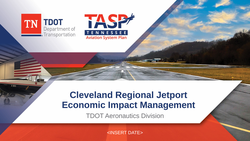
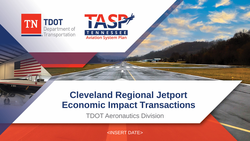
Management: Management -> Transactions
